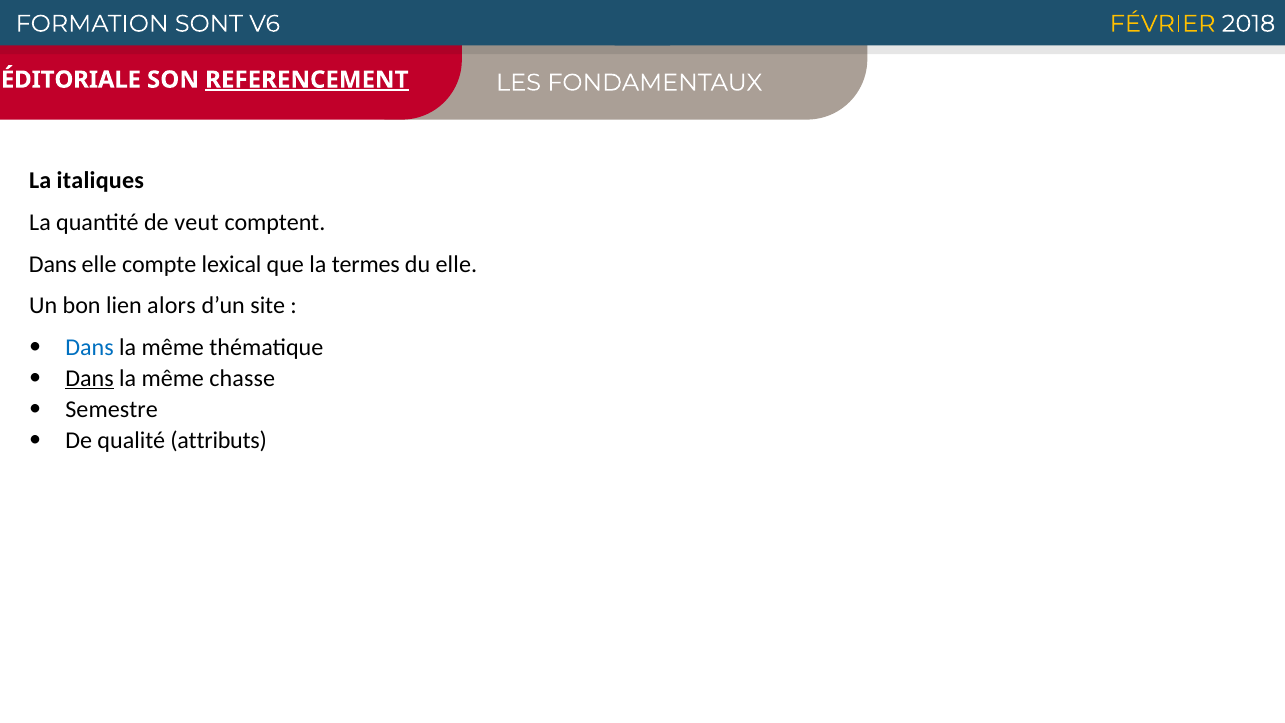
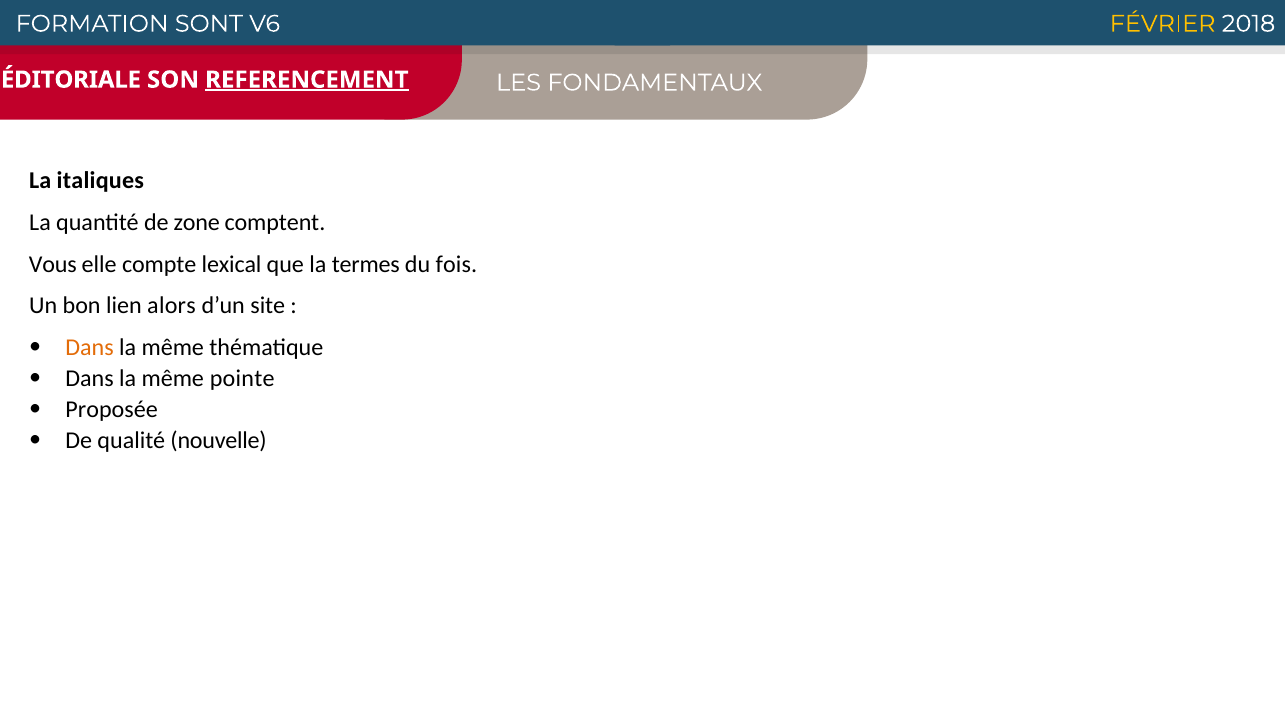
veut: veut -> zone
Dans at (53, 264): Dans -> Vous
du elle: elle -> fois
Dans at (90, 347) colour: blue -> orange
Dans at (90, 378) underline: present -> none
chasse: chasse -> pointe
Semestre: Semestre -> Proposée
attributs: attributs -> nouvelle
